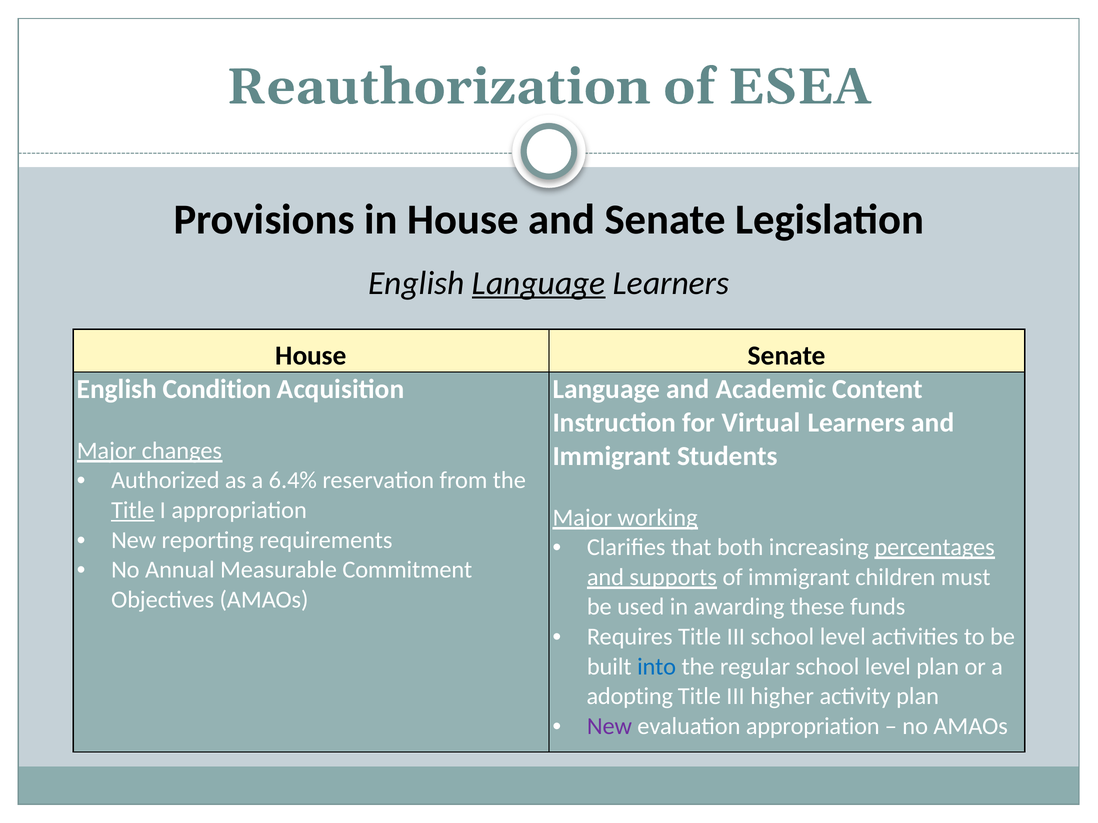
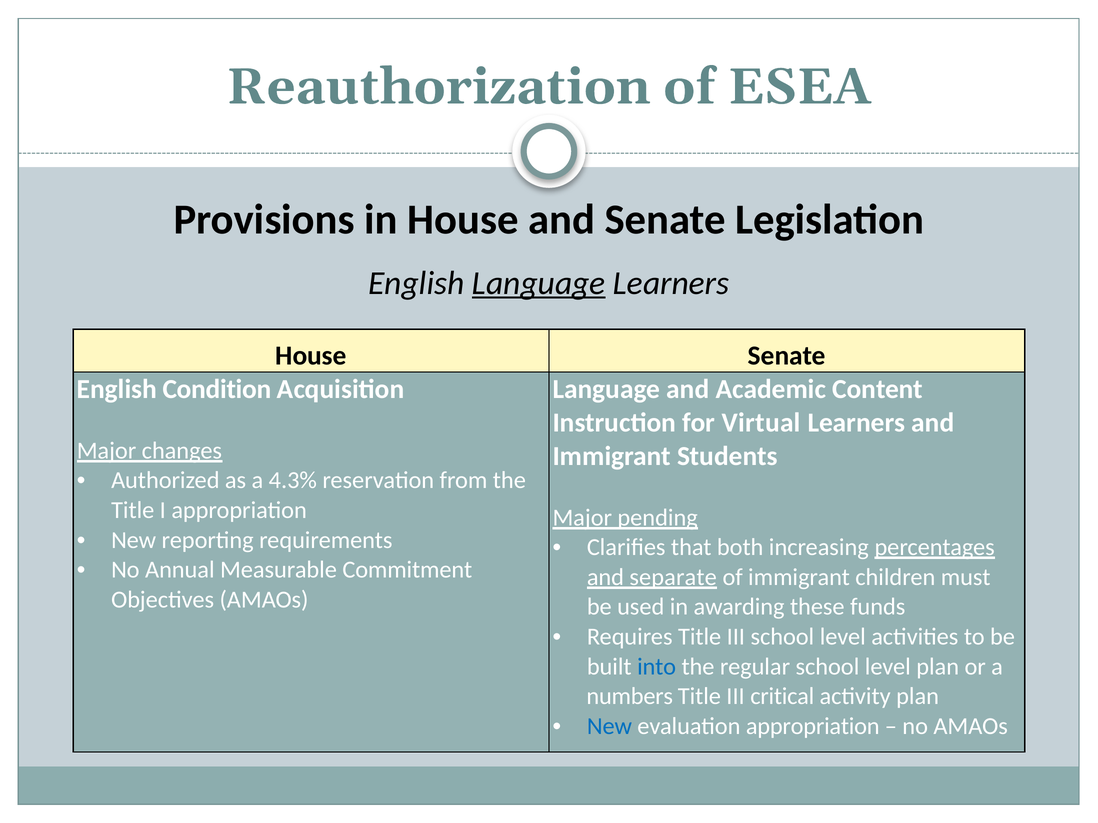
6.4%: 6.4% -> 4.3%
Title at (133, 510) underline: present -> none
working: working -> pending
supports: supports -> separate
adopting: adopting -> numbers
higher: higher -> critical
New at (609, 727) colour: purple -> blue
